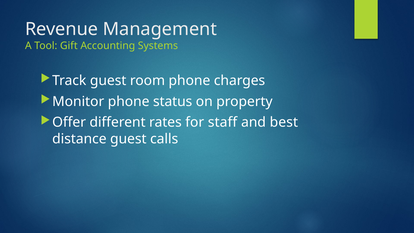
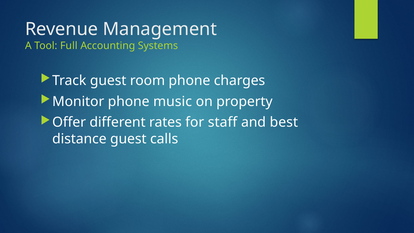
Gift: Gift -> Full
status: status -> music
